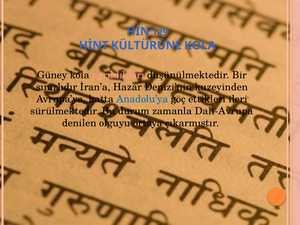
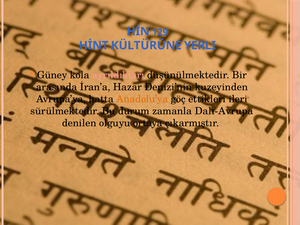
KÜLTÜRÜNE KOLA: KOLA -> YERLI
sınırlıdır: sınırlıdır -> arasında
Anadolu’ya colour: blue -> orange
